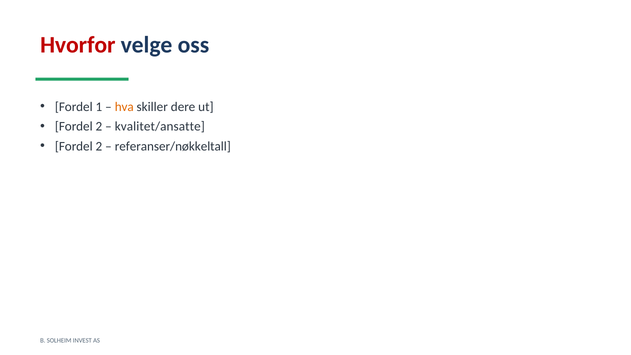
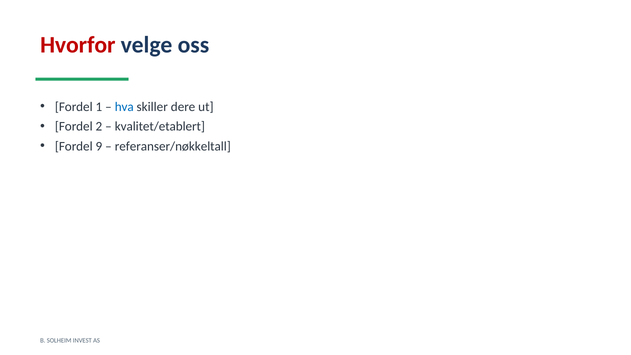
hva colour: orange -> blue
kvalitet/ansatte: kvalitet/ansatte -> kvalitet/etablert
2 at (99, 146): 2 -> 9
